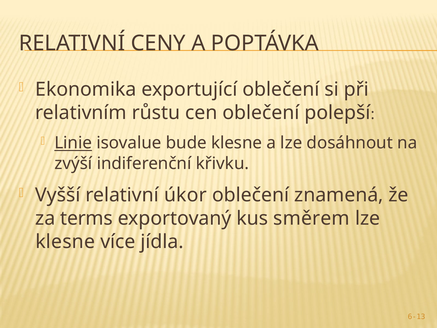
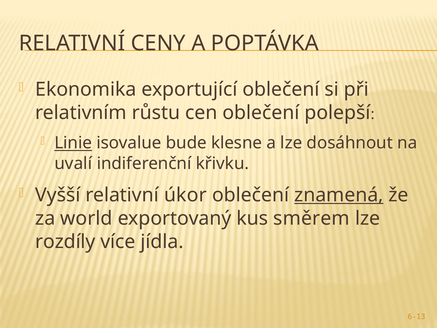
zvýší: zvýší -> uvalí
znamená underline: none -> present
terms: terms -> world
klesne at (65, 242): klesne -> rozdíly
